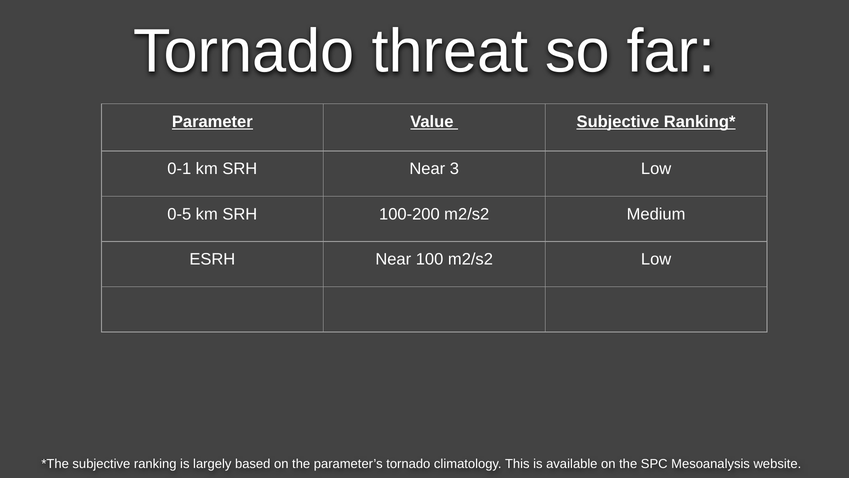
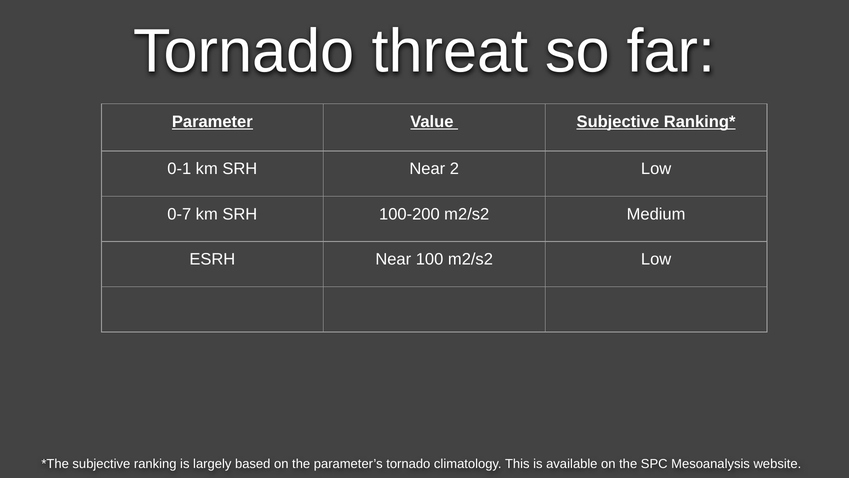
3: 3 -> 2
0-5: 0-5 -> 0-7
